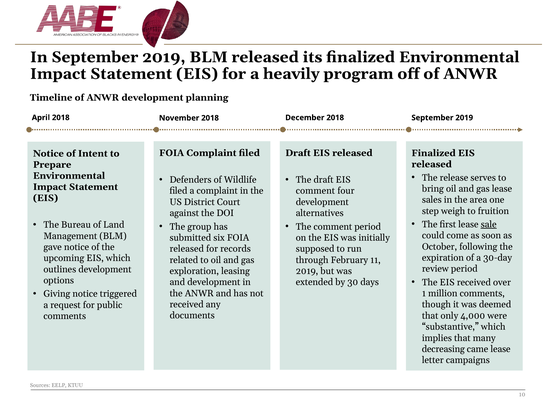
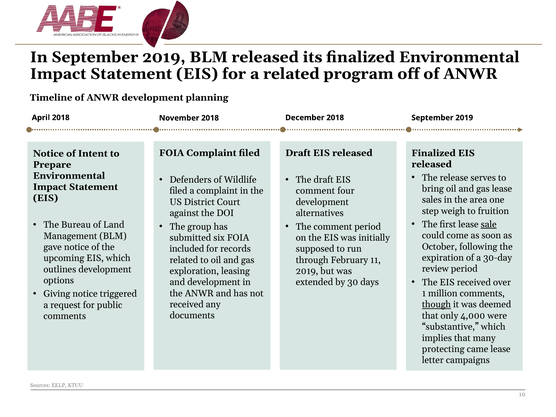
a heavily: heavily -> related
released at (187, 249): released -> included
though underline: none -> present
decreasing: decreasing -> protecting
